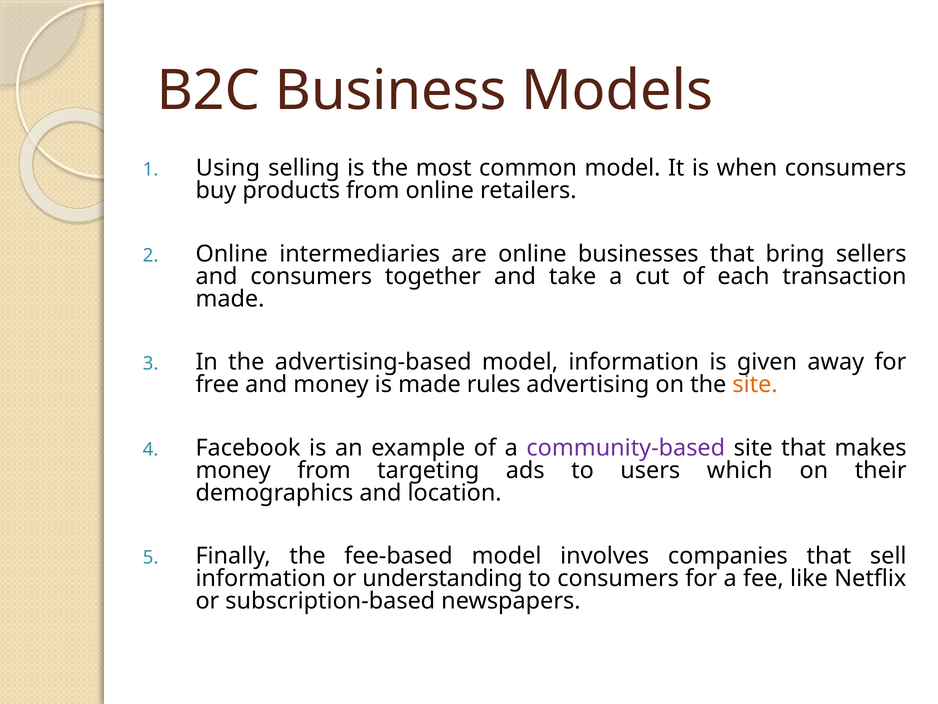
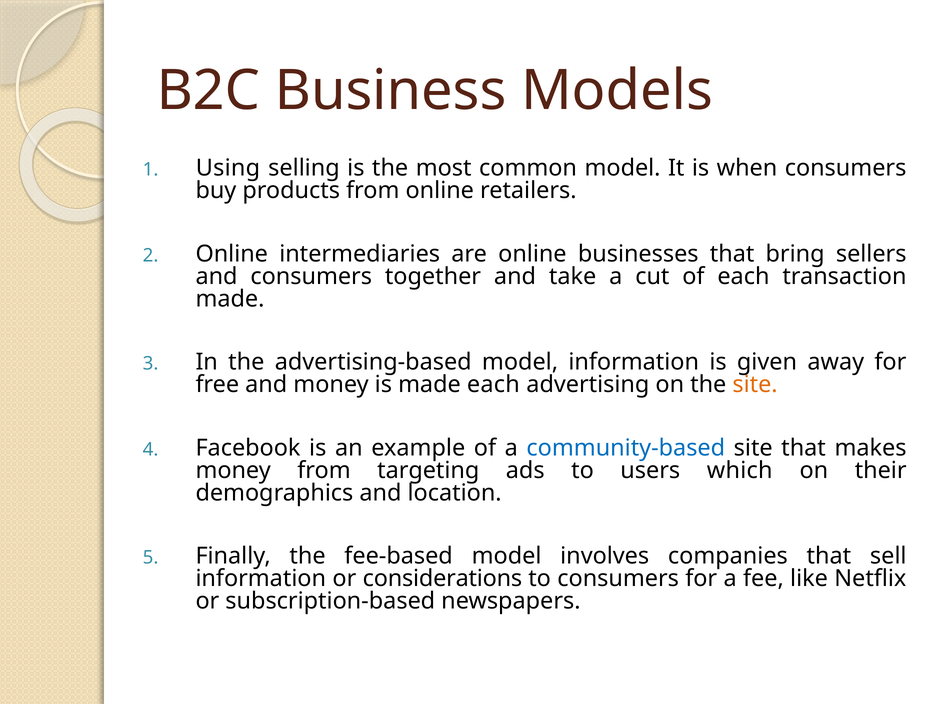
made rules: rules -> each
community-based colour: purple -> blue
understanding: understanding -> considerations
